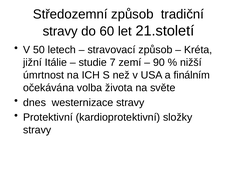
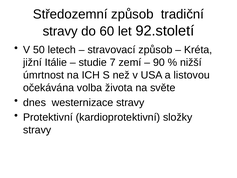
21.století: 21.století -> 92.století
finálním: finálním -> listovou
